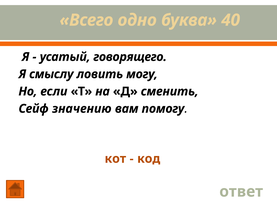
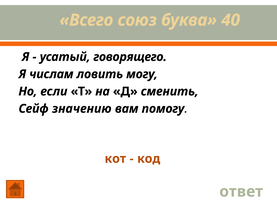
одно: одно -> союз
смыслу: смыслу -> числам
